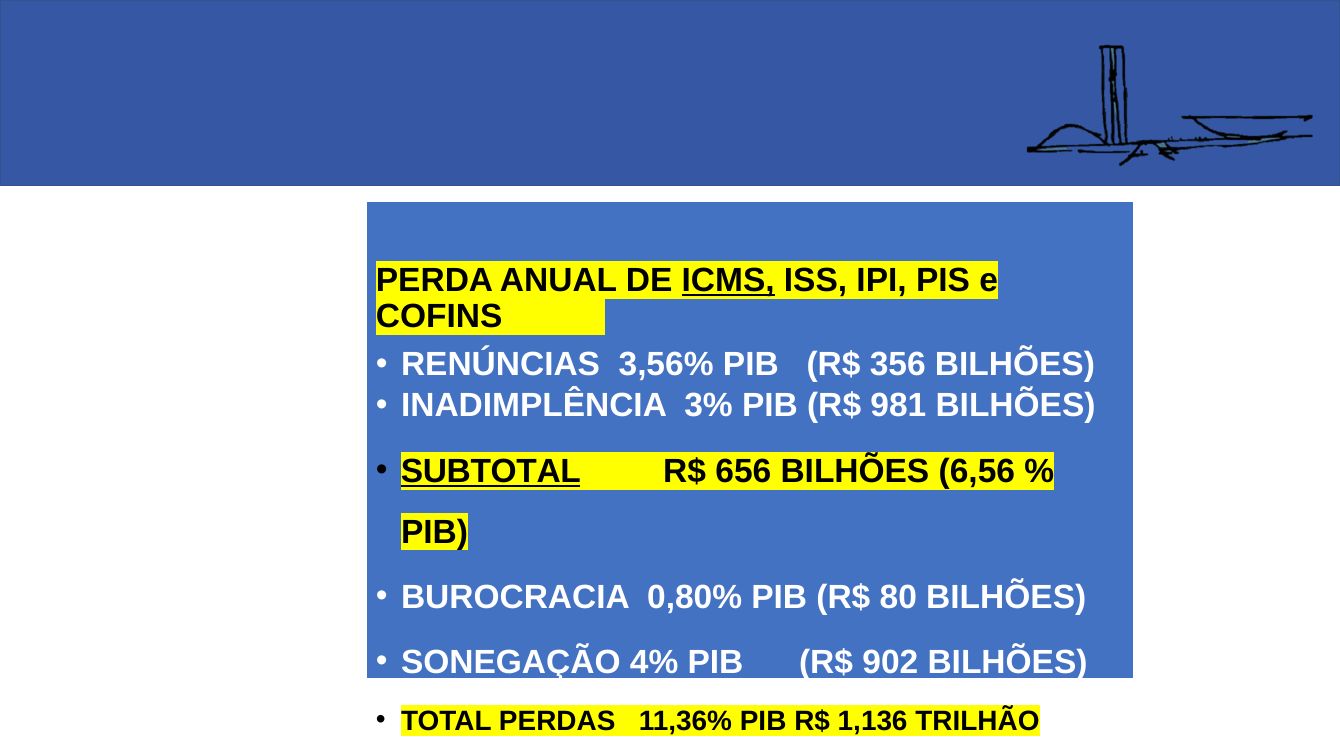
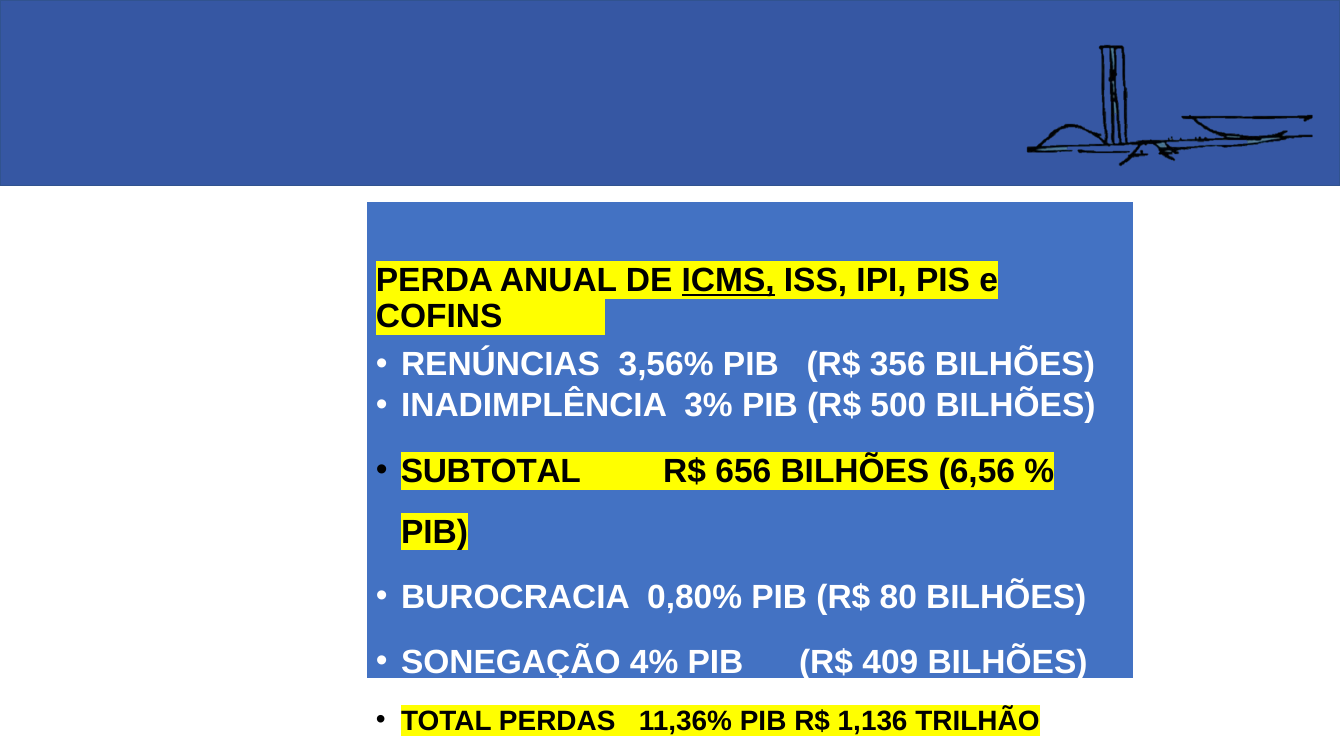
981: 981 -> 500
SUBTOTAL underline: present -> none
902: 902 -> 409
